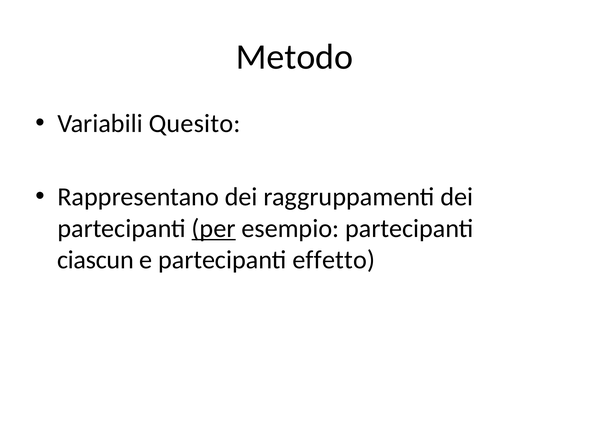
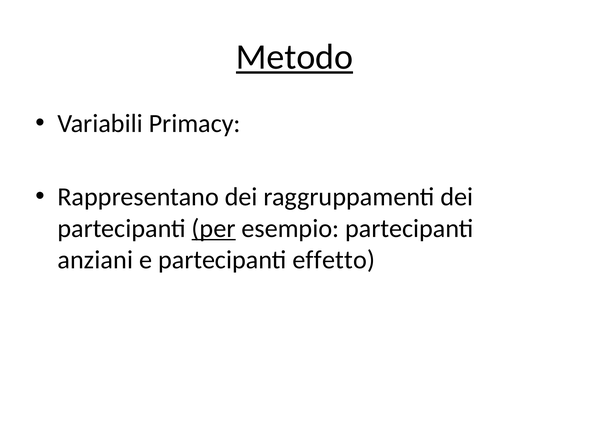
Metodo underline: none -> present
Quesito: Quesito -> Primacy
ciascun: ciascun -> anziani
